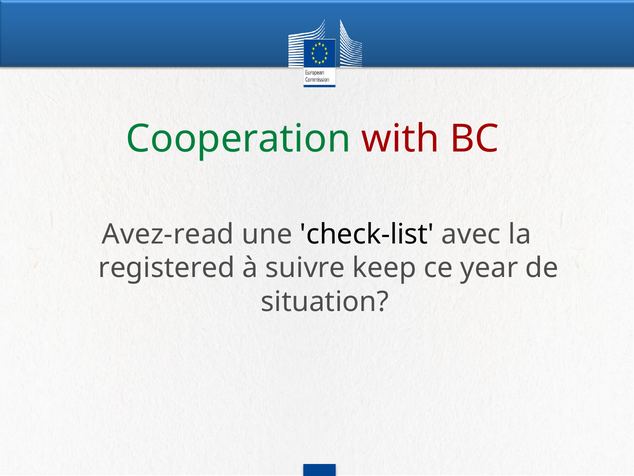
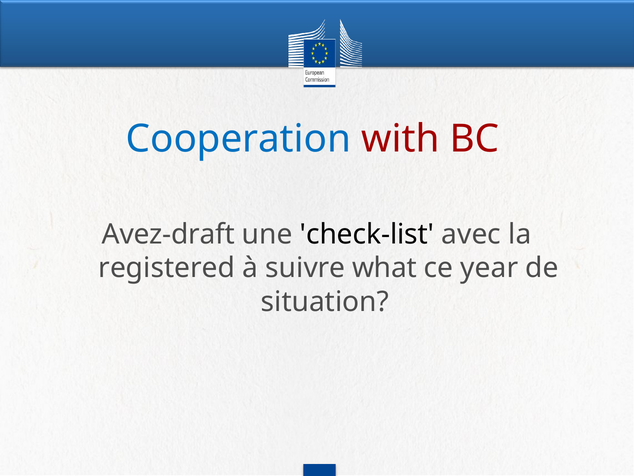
Cooperation colour: green -> blue
Avez-read: Avez-read -> Avez-draft
keep: keep -> what
